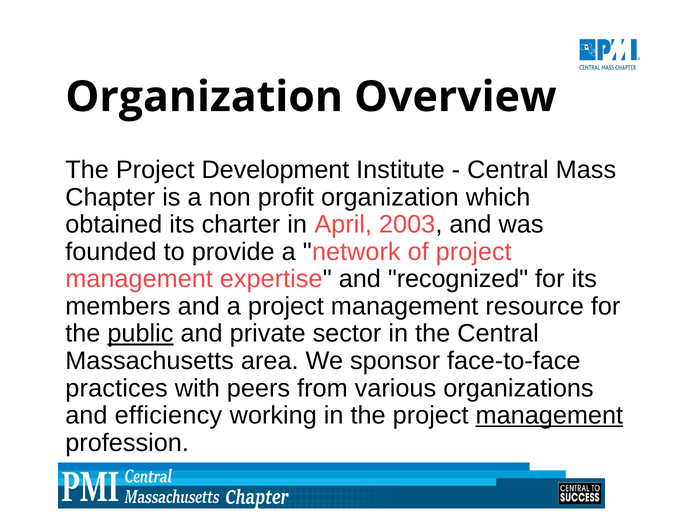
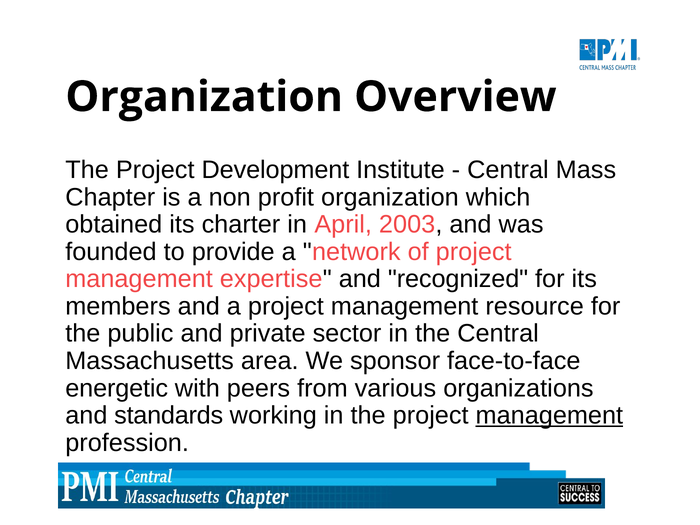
public underline: present -> none
practices: practices -> energetic
efficiency: efficiency -> standards
